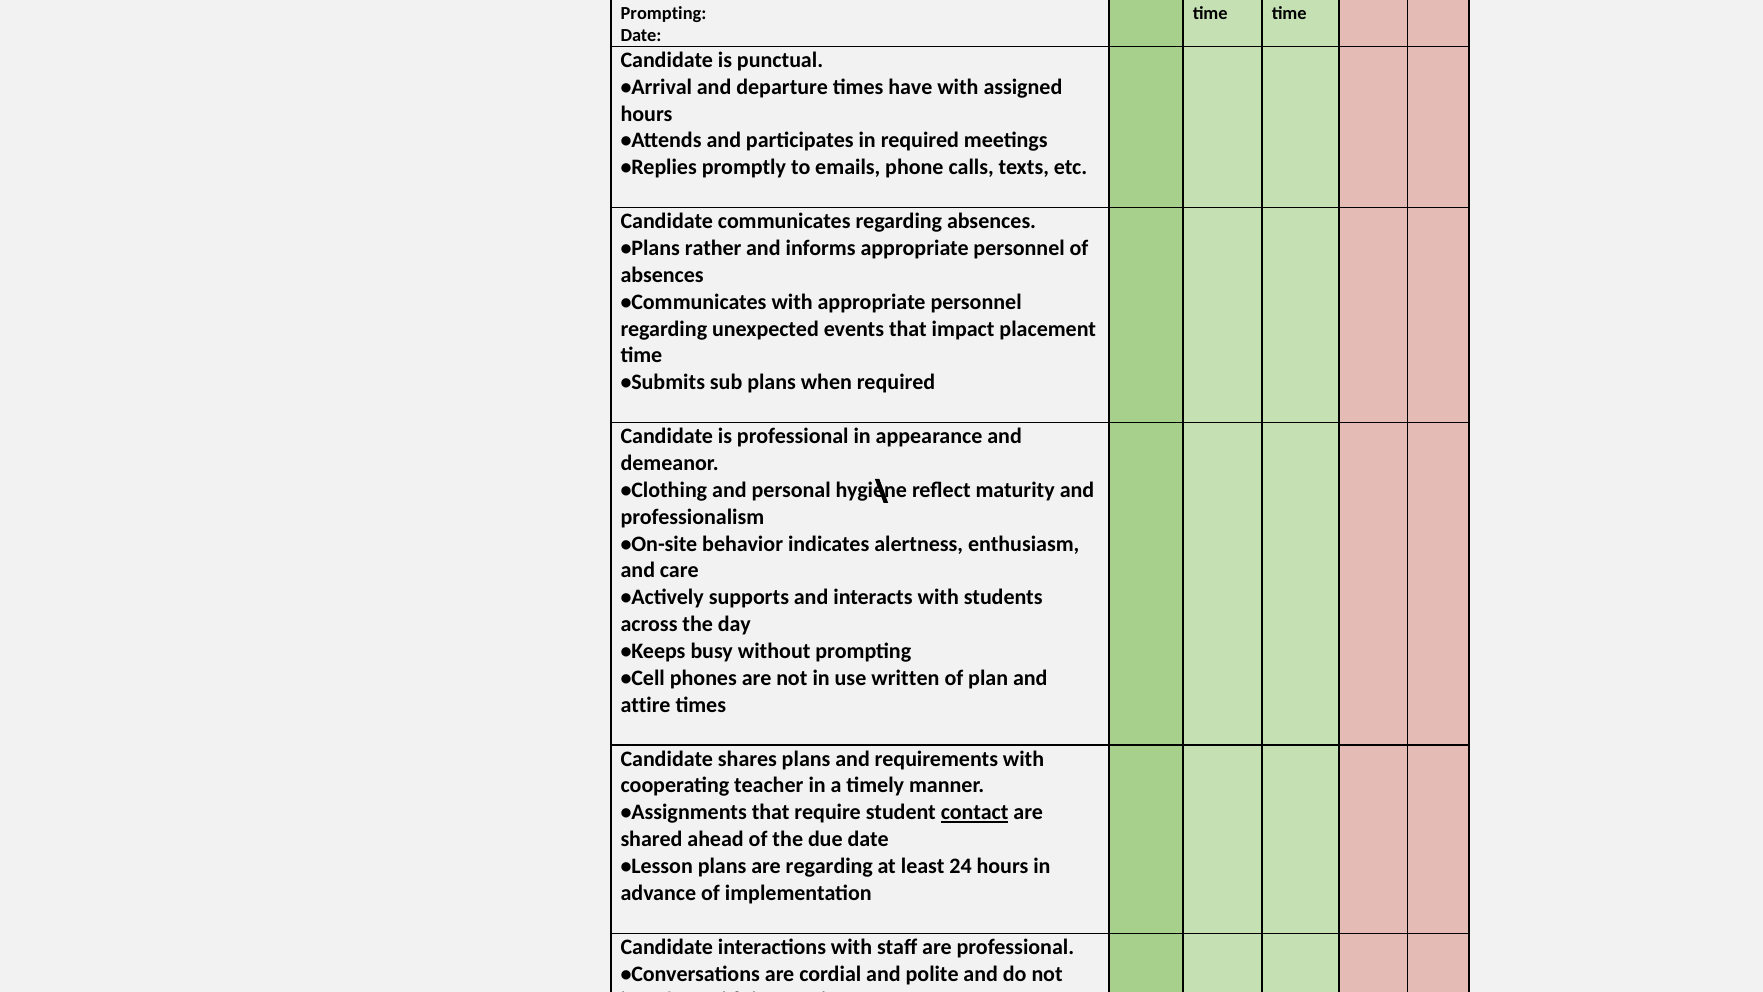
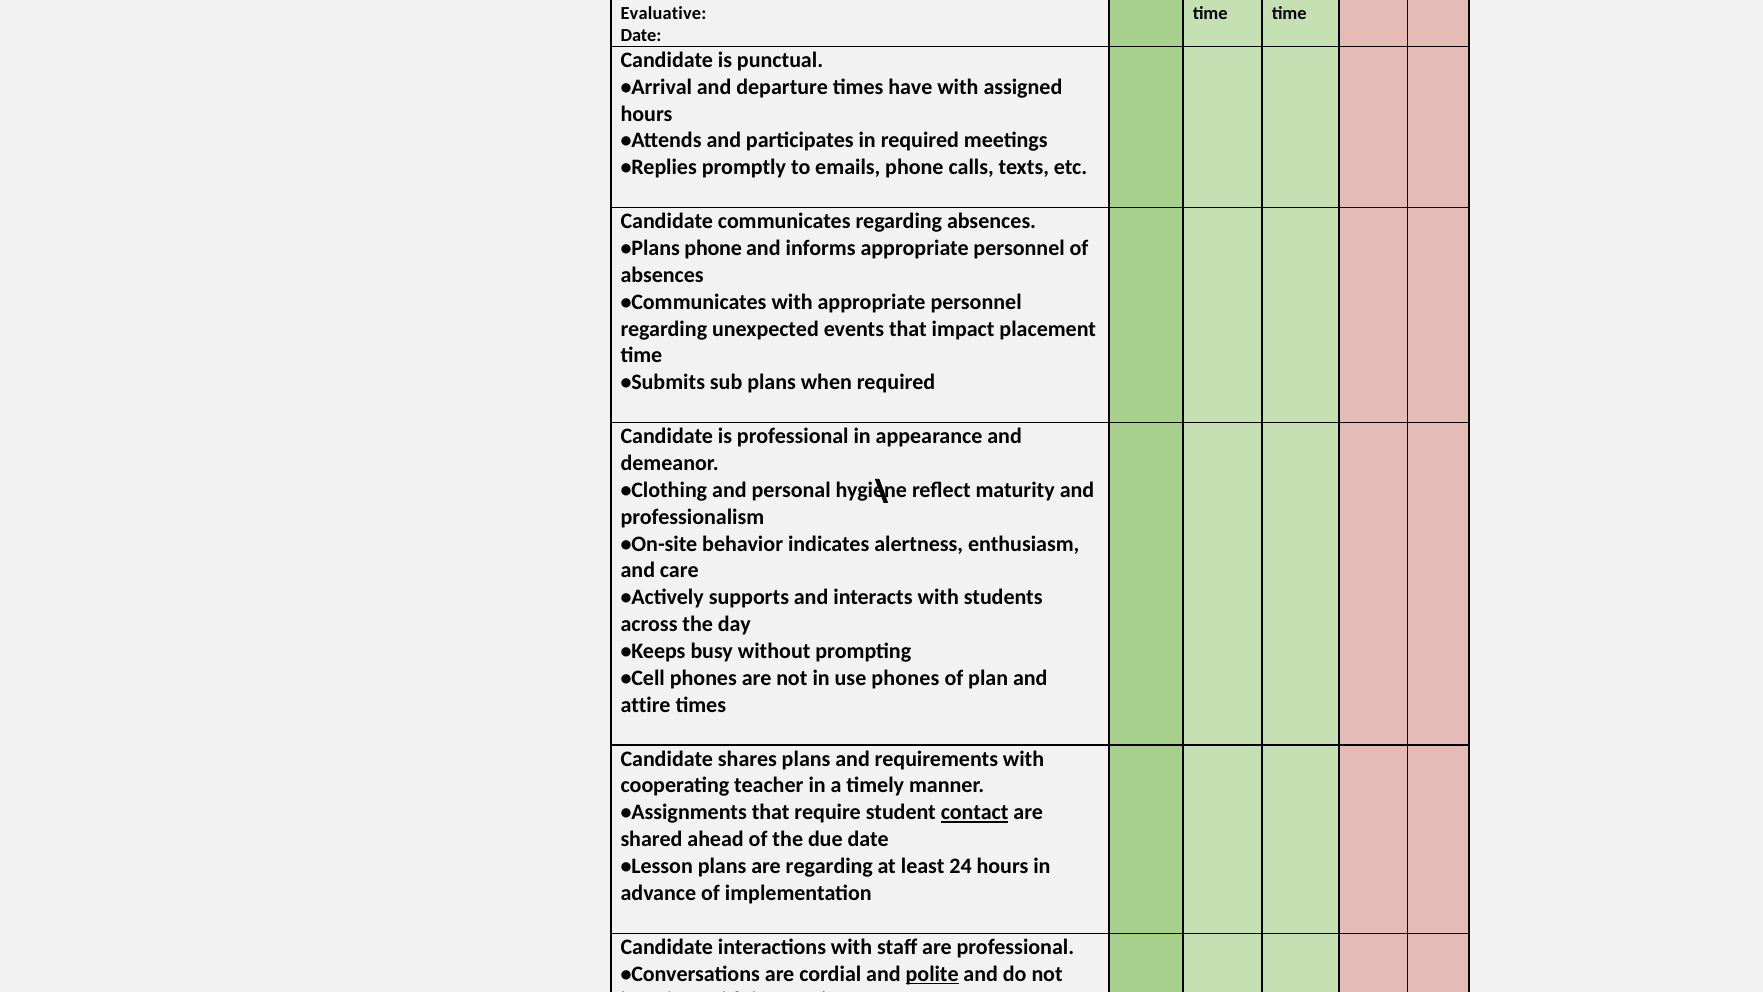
Prompting at (664, 13): Prompting -> Evaluative
Plans rather: rather -> phone
use written: written -> phones
polite underline: none -> present
